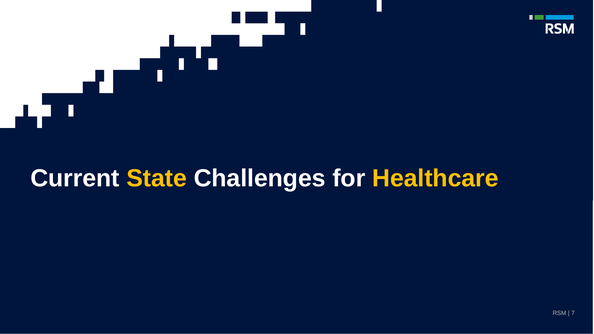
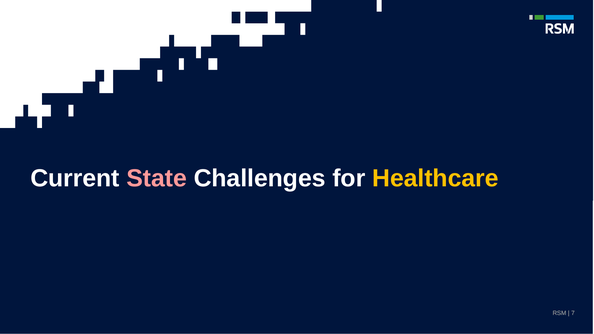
State colour: yellow -> pink
